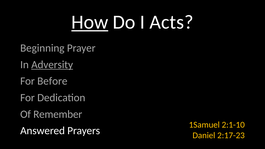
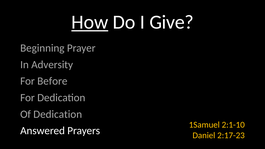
Acts: Acts -> Give
Adversity underline: present -> none
Of Remember: Remember -> Dedication
